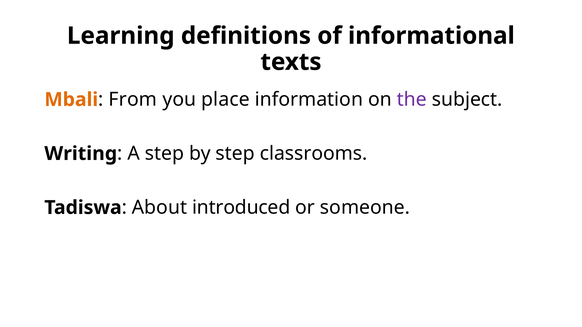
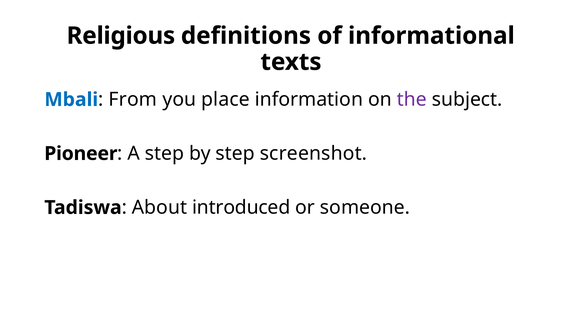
Learning: Learning -> Religious
Mbali colour: orange -> blue
Writing: Writing -> Pioneer
classrooms: classrooms -> screenshot
